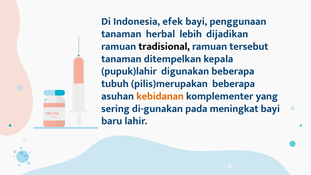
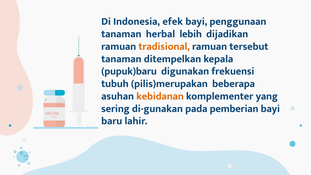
tradisional colour: black -> orange
pupuk)lahir: pupuk)lahir -> pupuk)baru
digunakan beberapa: beberapa -> frekuensi
meningkat: meningkat -> pemberian
